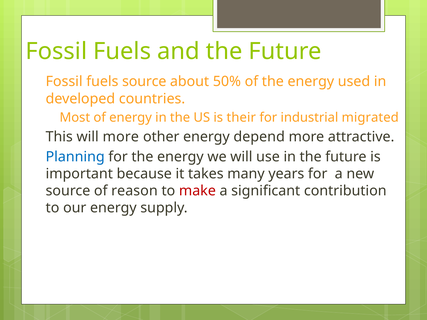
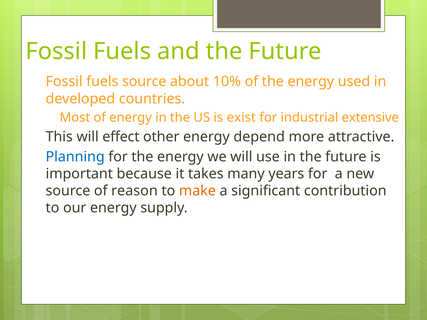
50%: 50% -> 10%
their: their -> exist
migrated: migrated -> extensive
will more: more -> effect
make colour: red -> orange
